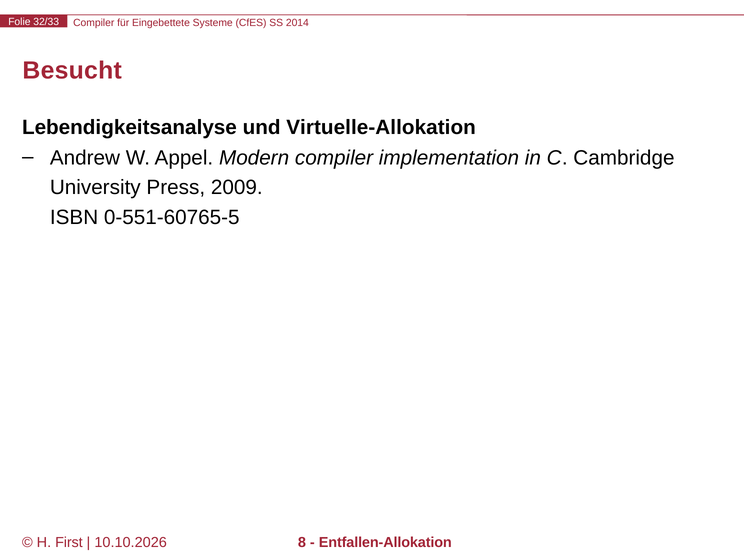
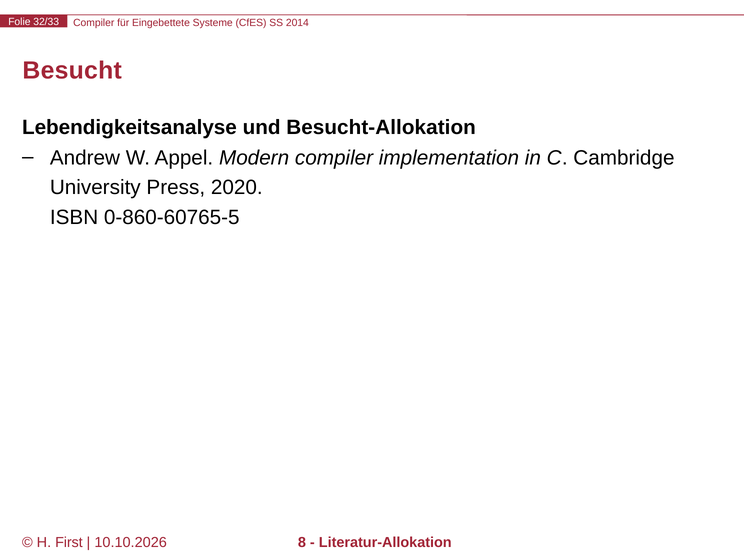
Virtuelle-Allokation: Virtuelle-Allokation -> Besucht-Allokation
2009: 2009 -> 2020
0-551-60765-5: 0-551-60765-5 -> 0-860-60765-5
Entfallen-Allokation: Entfallen-Allokation -> Literatur-Allokation
